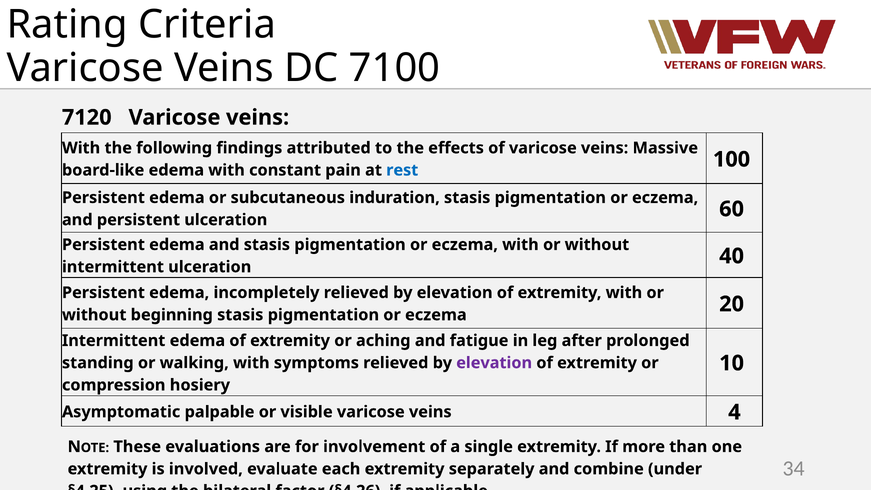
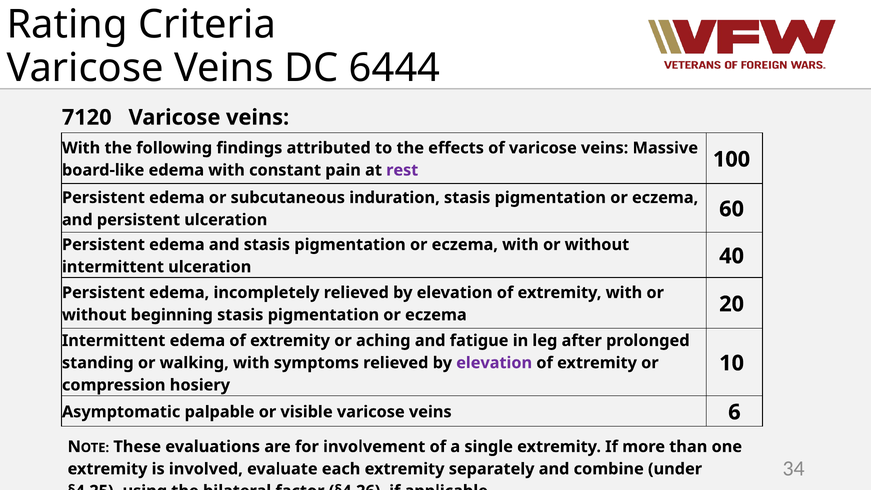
7100: 7100 -> 6444
rest colour: blue -> purple
4: 4 -> 6
